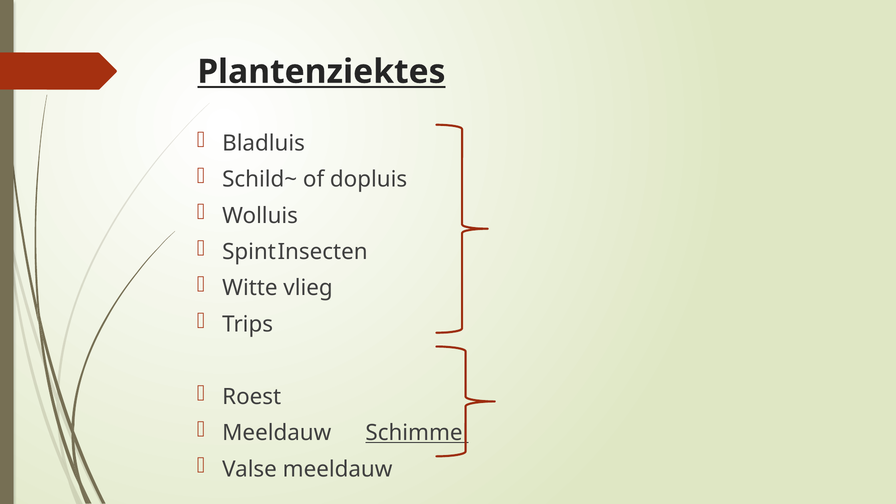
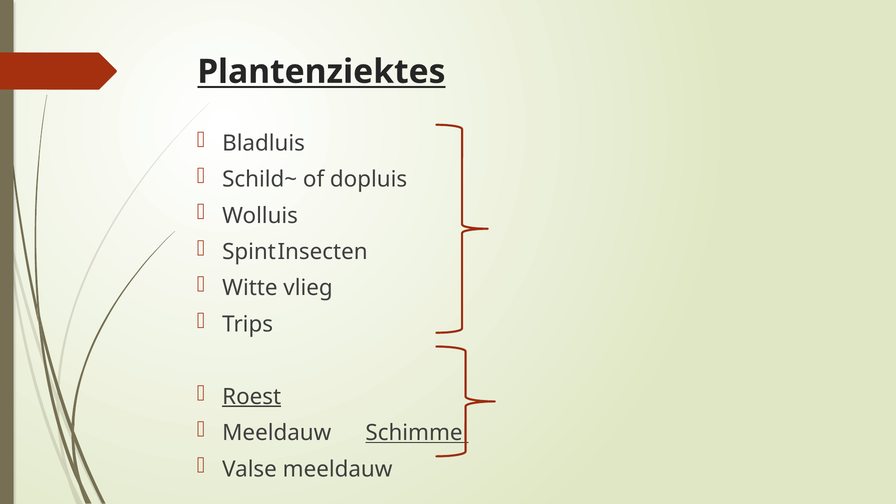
Roest underline: none -> present
